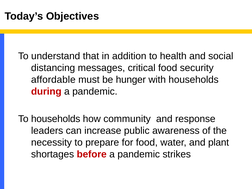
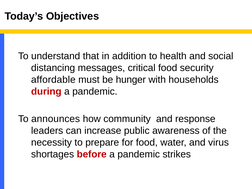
To households: households -> announces
plant: plant -> virus
